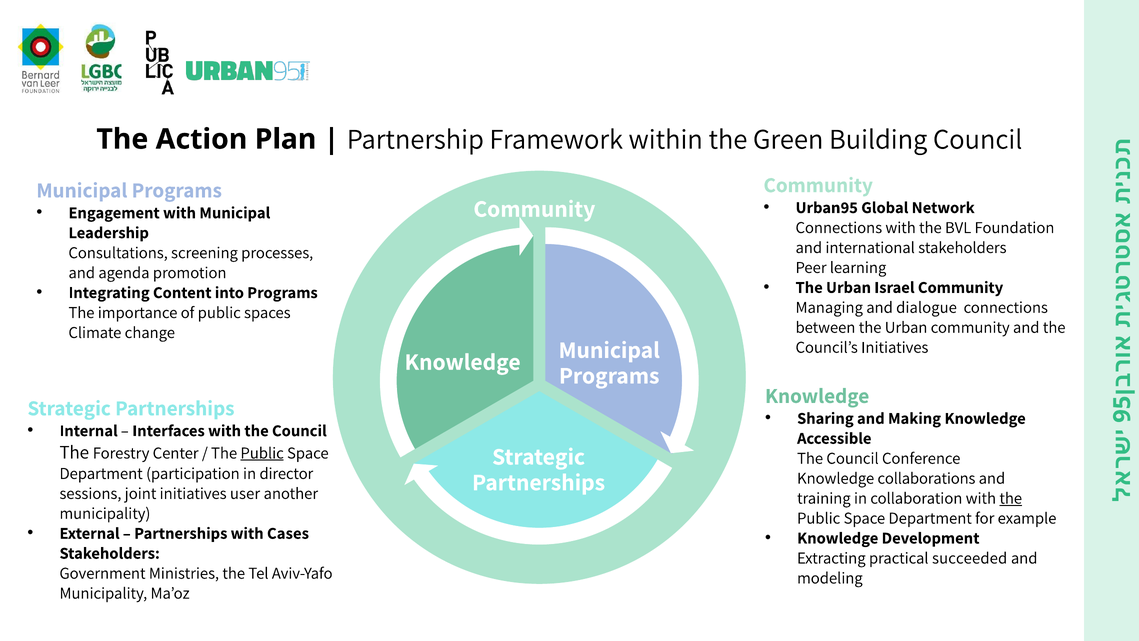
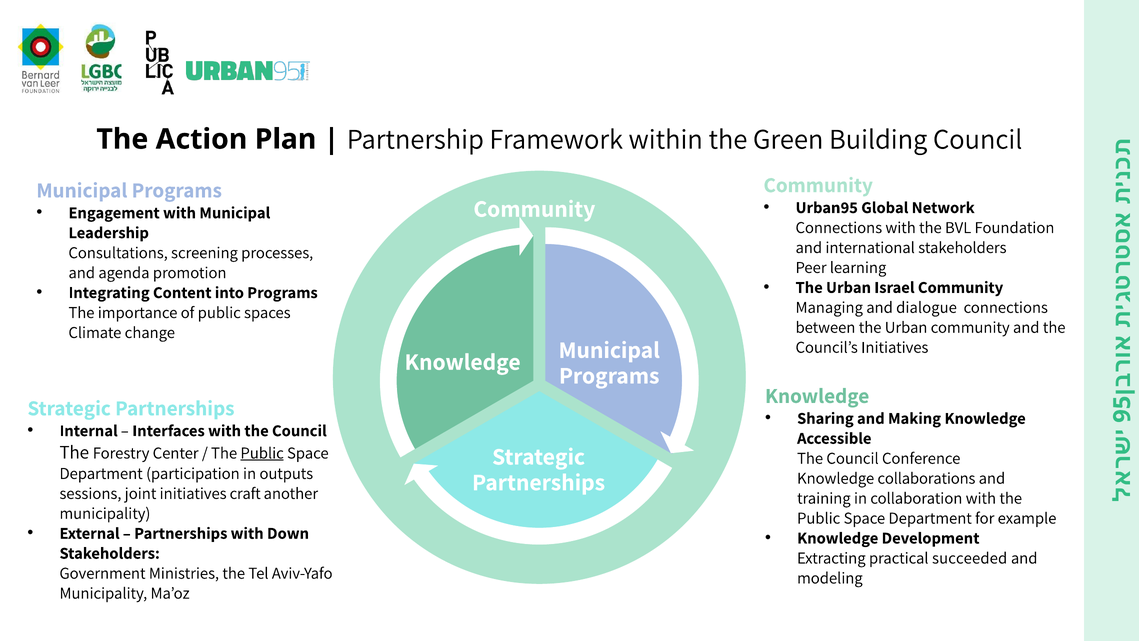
director: director -> outputs
user: user -> craft
the at (1011, 498) underline: present -> none
Cases: Cases -> Down
